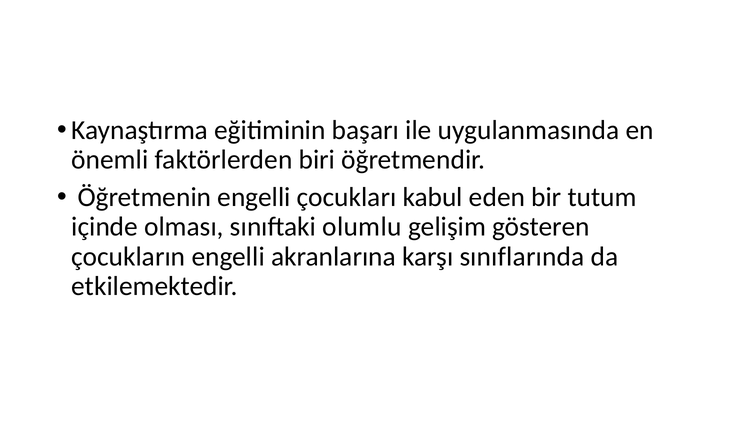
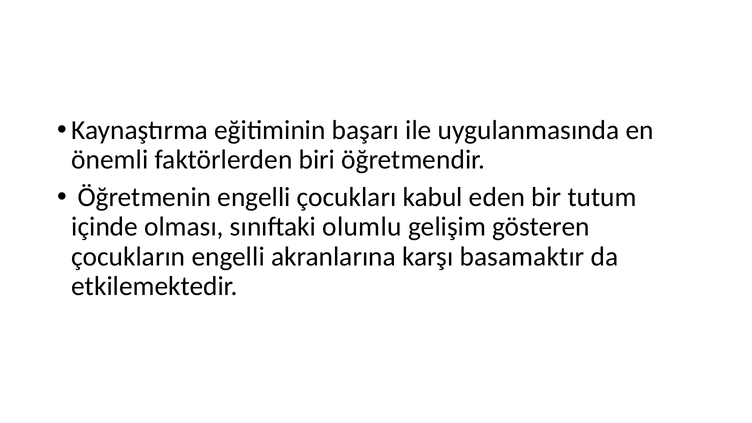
sınıflarında: sınıflarında -> basamaktır
